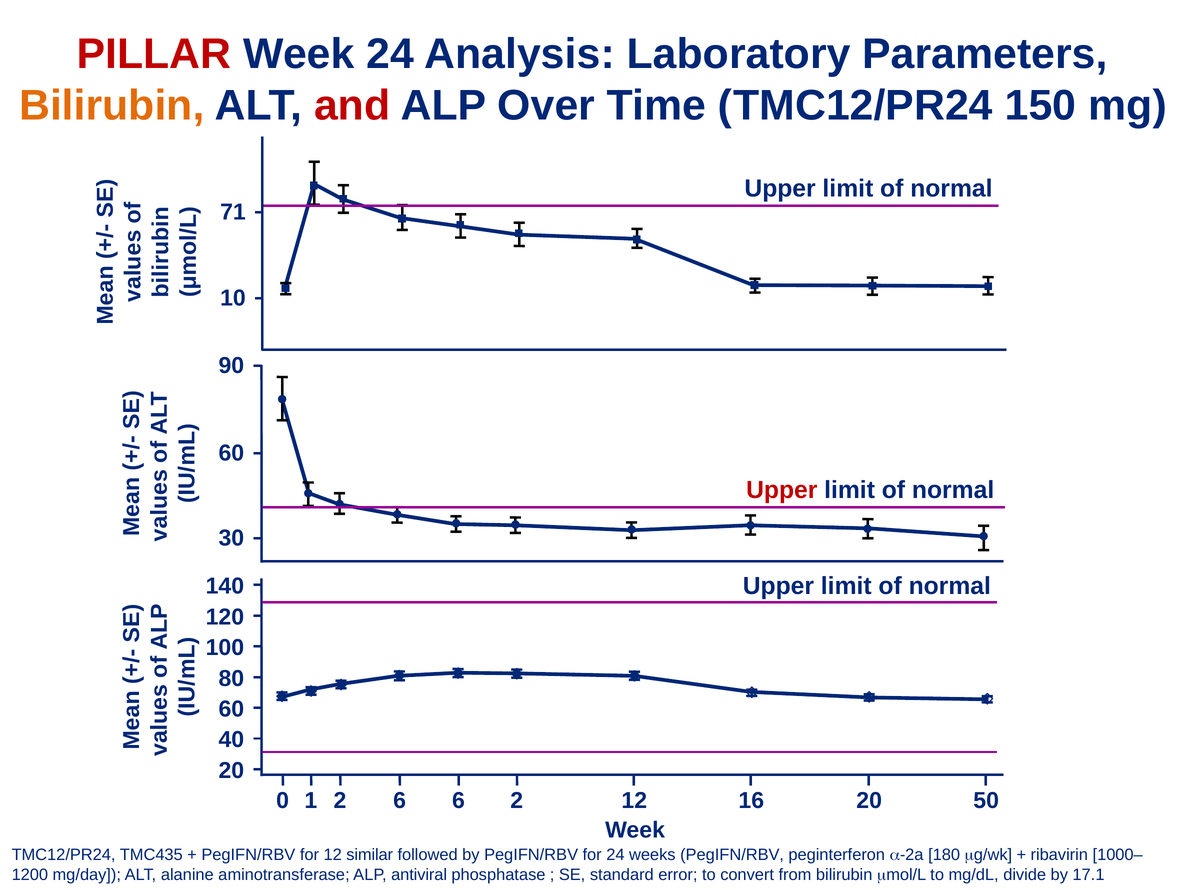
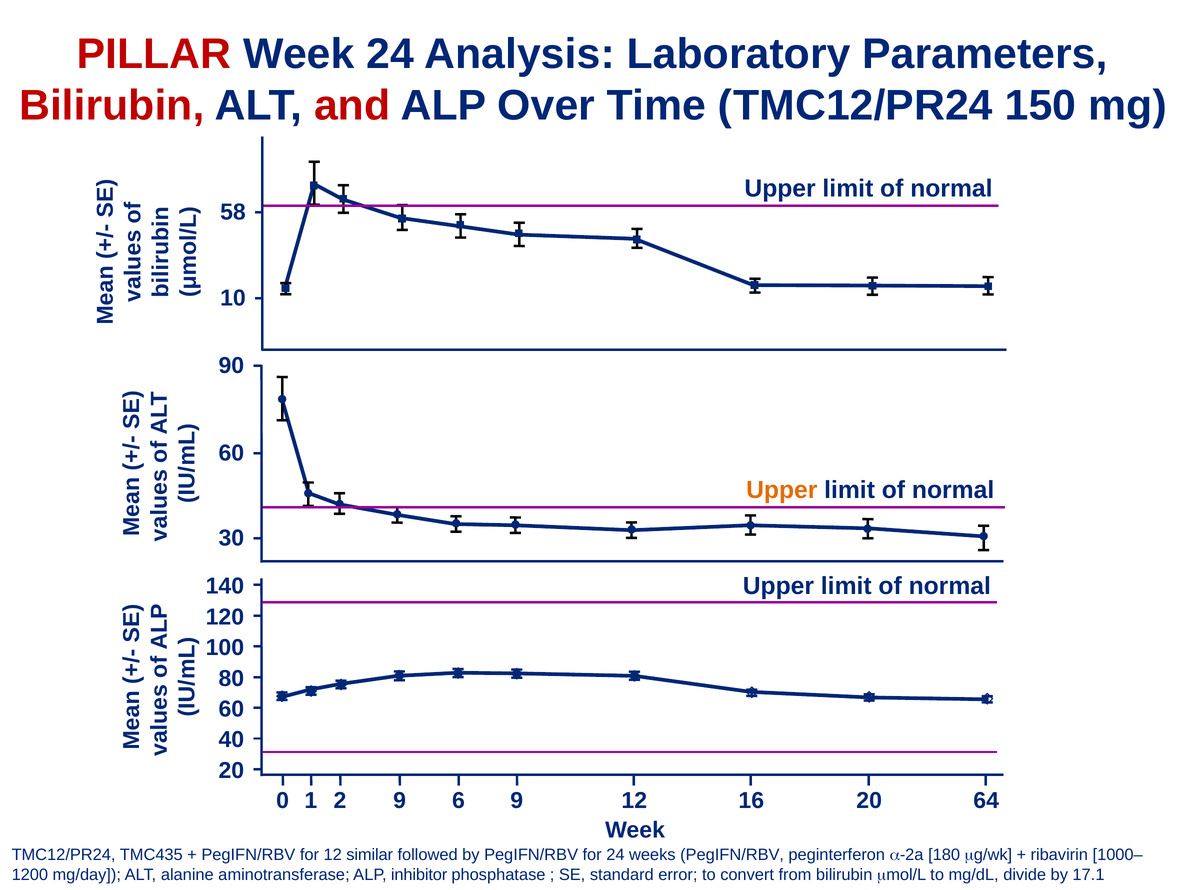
Bilirubin at (112, 105) colour: orange -> red
71: 71 -> 58
Upper at (782, 490) colour: red -> orange
2 6: 6 -> 9
6 2: 2 -> 9
50: 50 -> 64
antiviral: antiviral -> inhibitor
